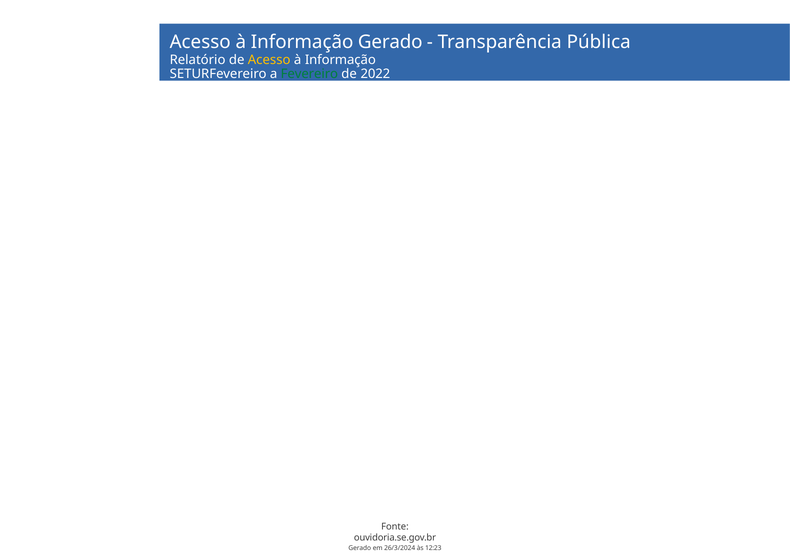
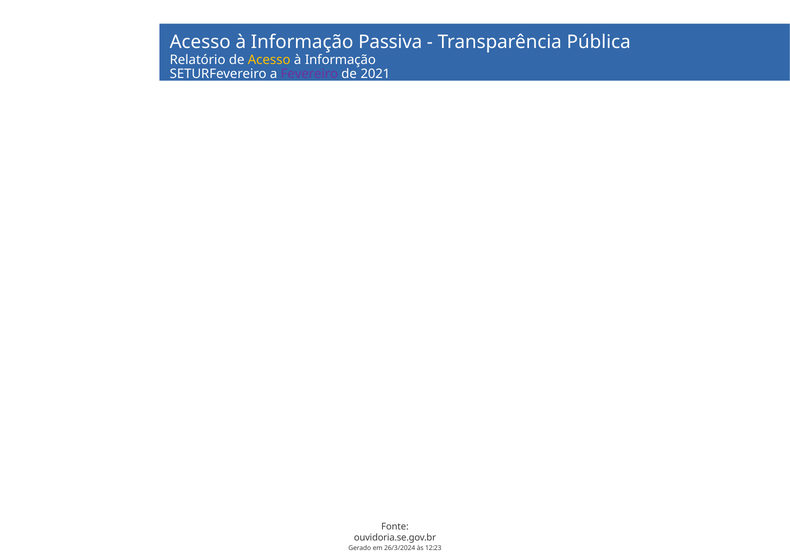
Informação Gerado: Gerado -> Passiva
Fevereiro colour: green -> purple
2022: 2022 -> 2021
